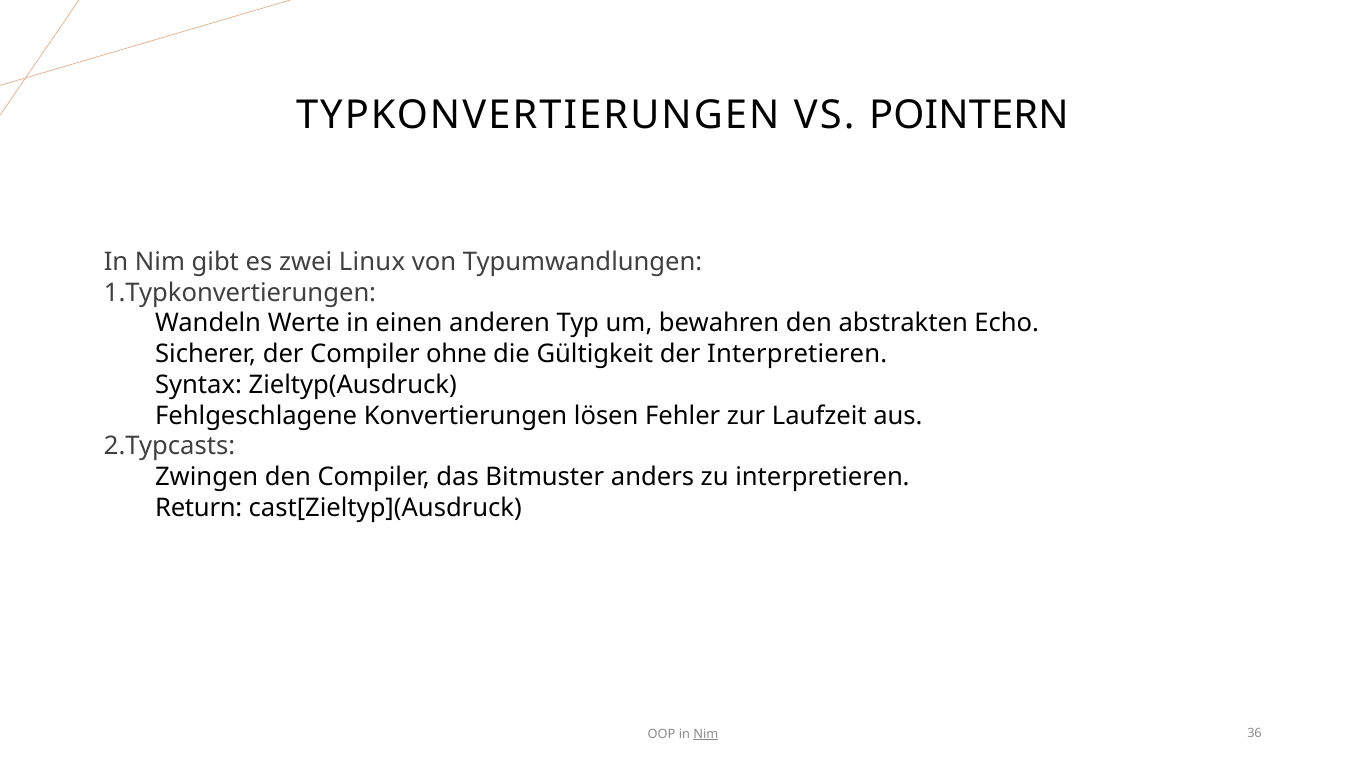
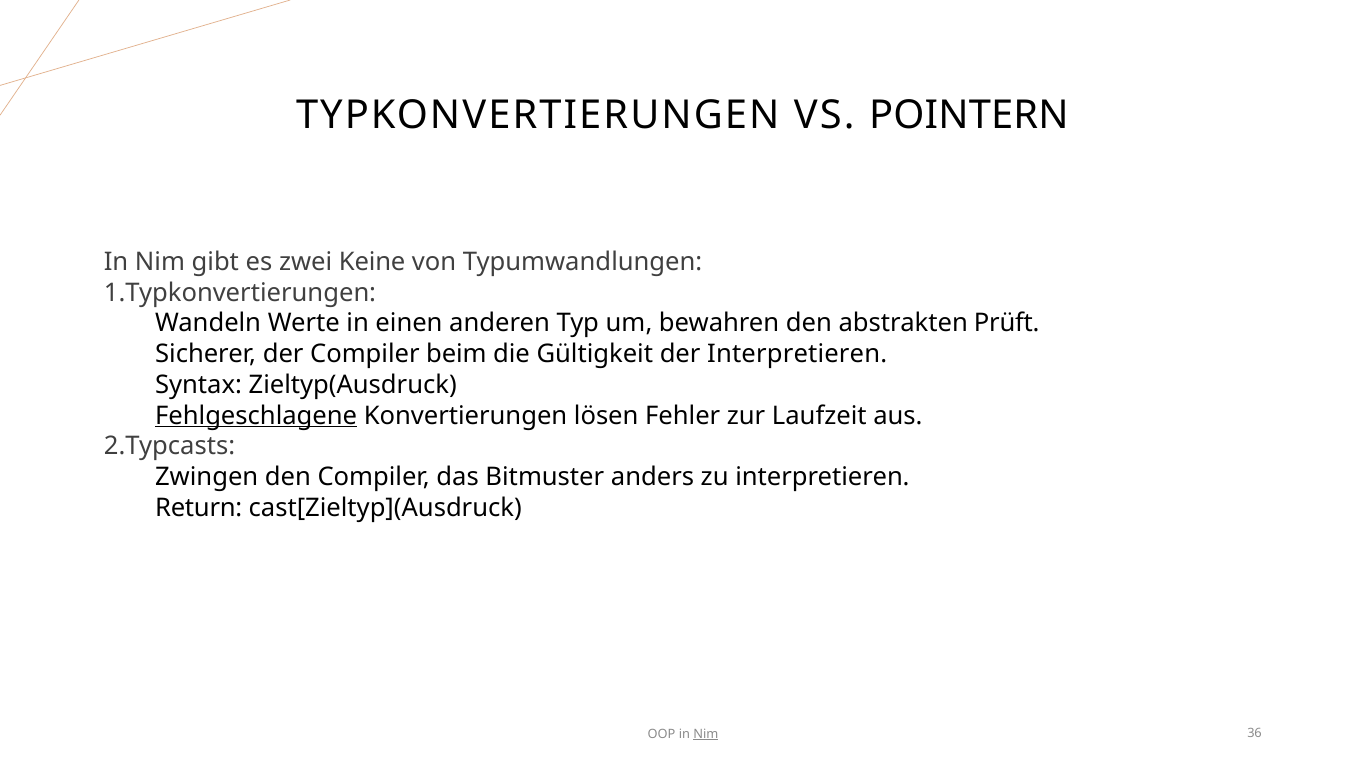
Linux: Linux -> Keine
Echo: Echo -> Prüft
ohne: ohne -> beim
Fehlgeschlagene underline: none -> present
